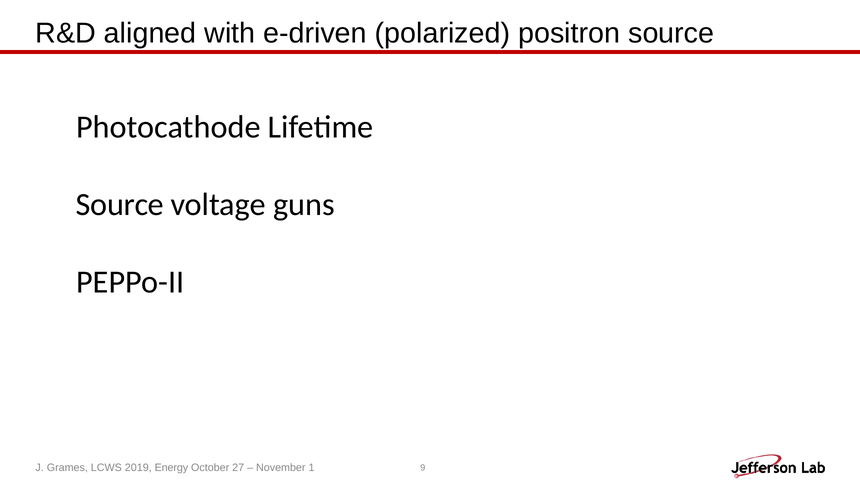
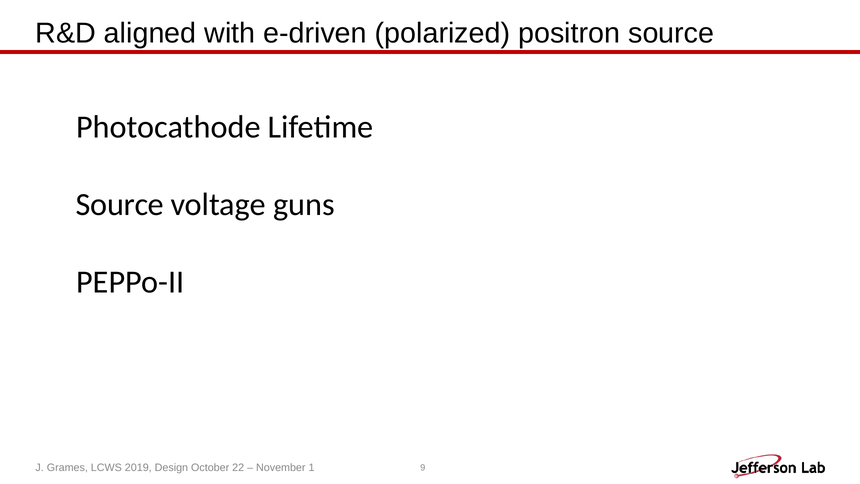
Energy: Energy -> Design
27: 27 -> 22
